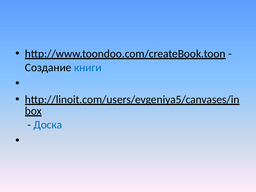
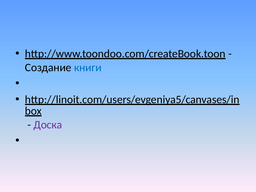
Доска colour: blue -> purple
